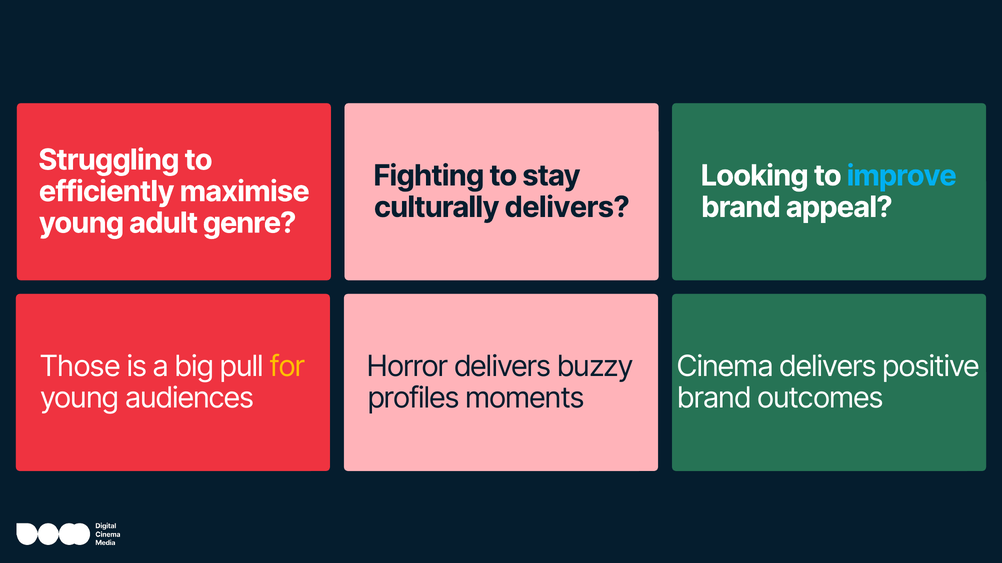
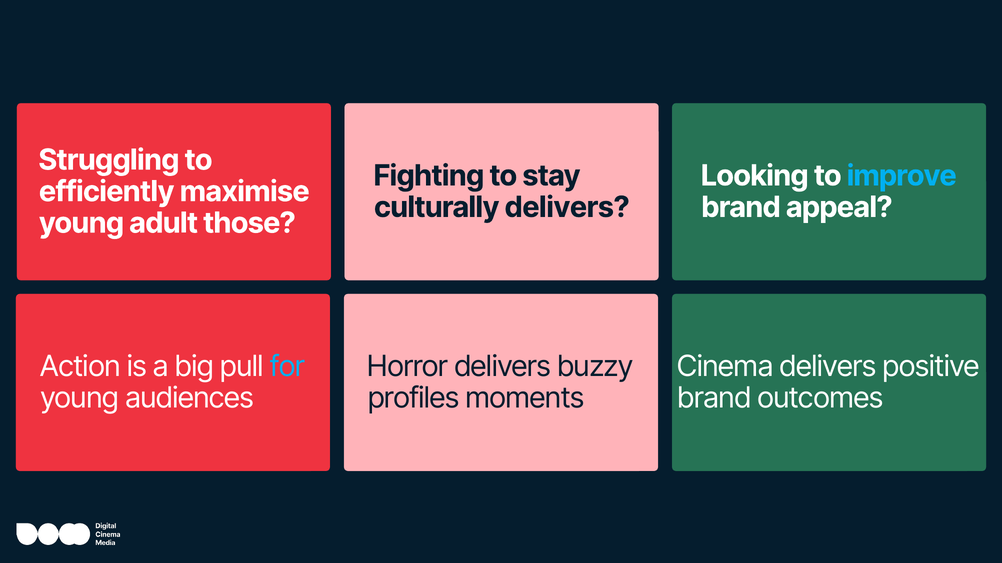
genre: genre -> those
Those: Those -> Action
for colour: yellow -> light blue
